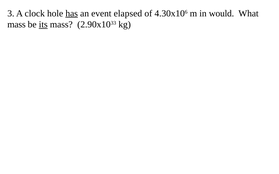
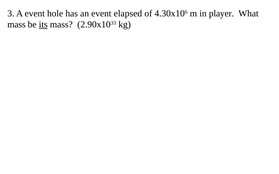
A clock: clock -> event
has underline: present -> none
would: would -> player
